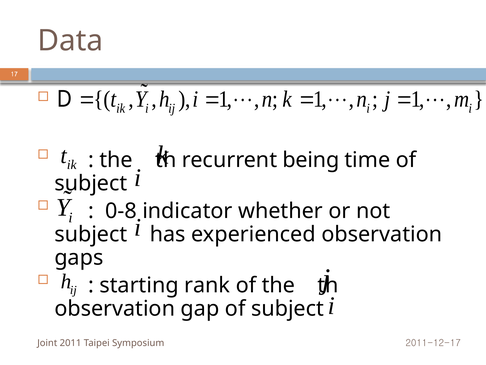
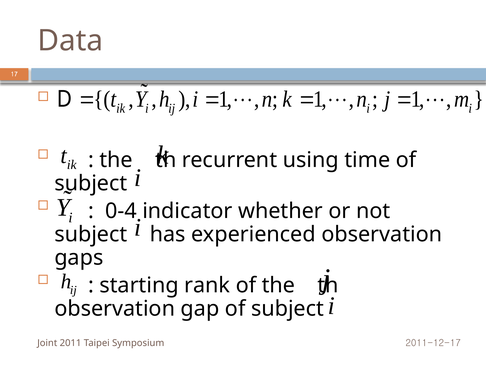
being: being -> using
0-8: 0-8 -> 0-4
